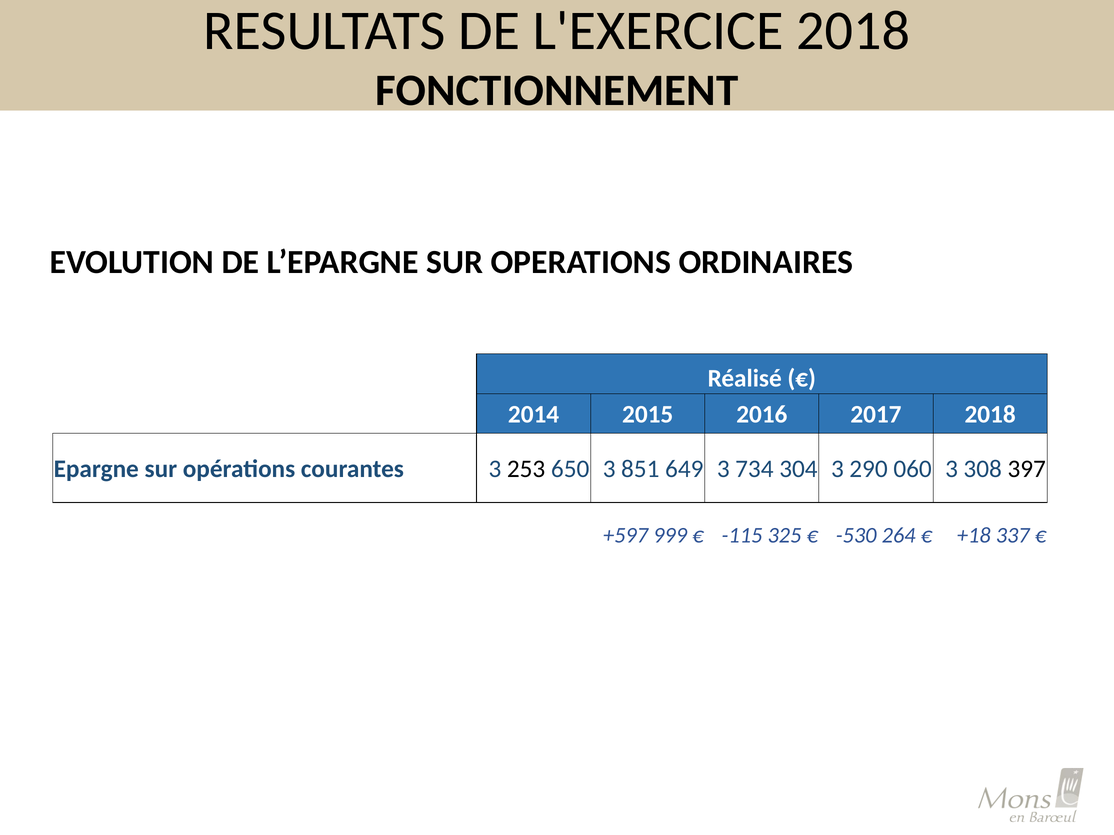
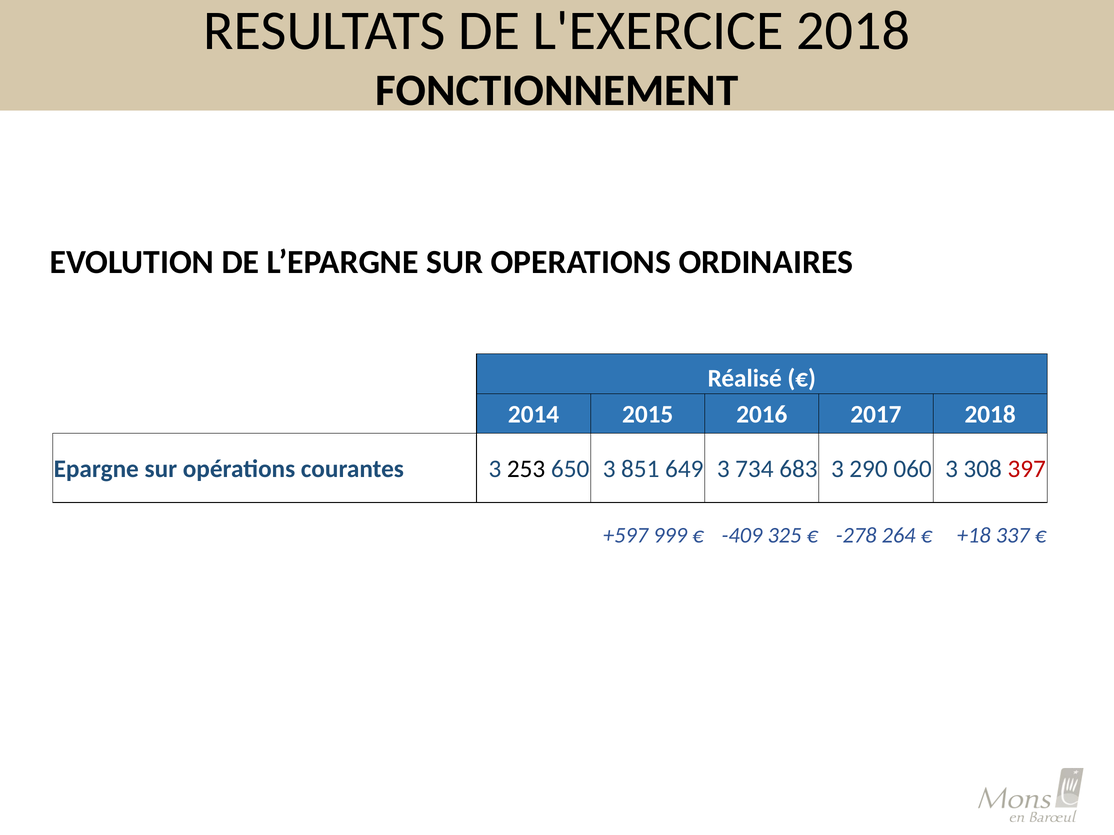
304: 304 -> 683
397 colour: black -> red
-115: -115 -> -409
-530: -530 -> -278
